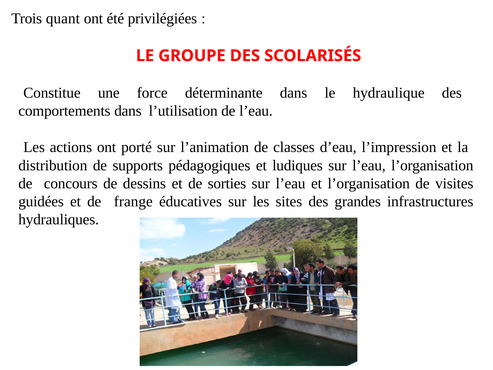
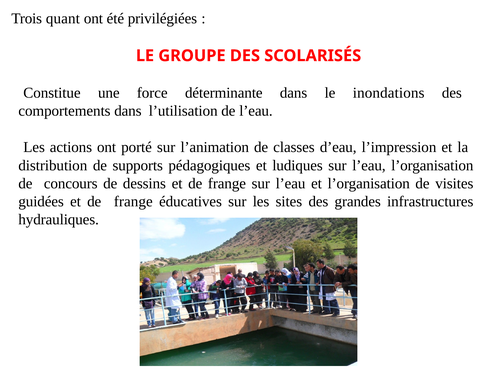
hydraulique: hydraulique -> inondations
dessins et de sorties: sorties -> frange
